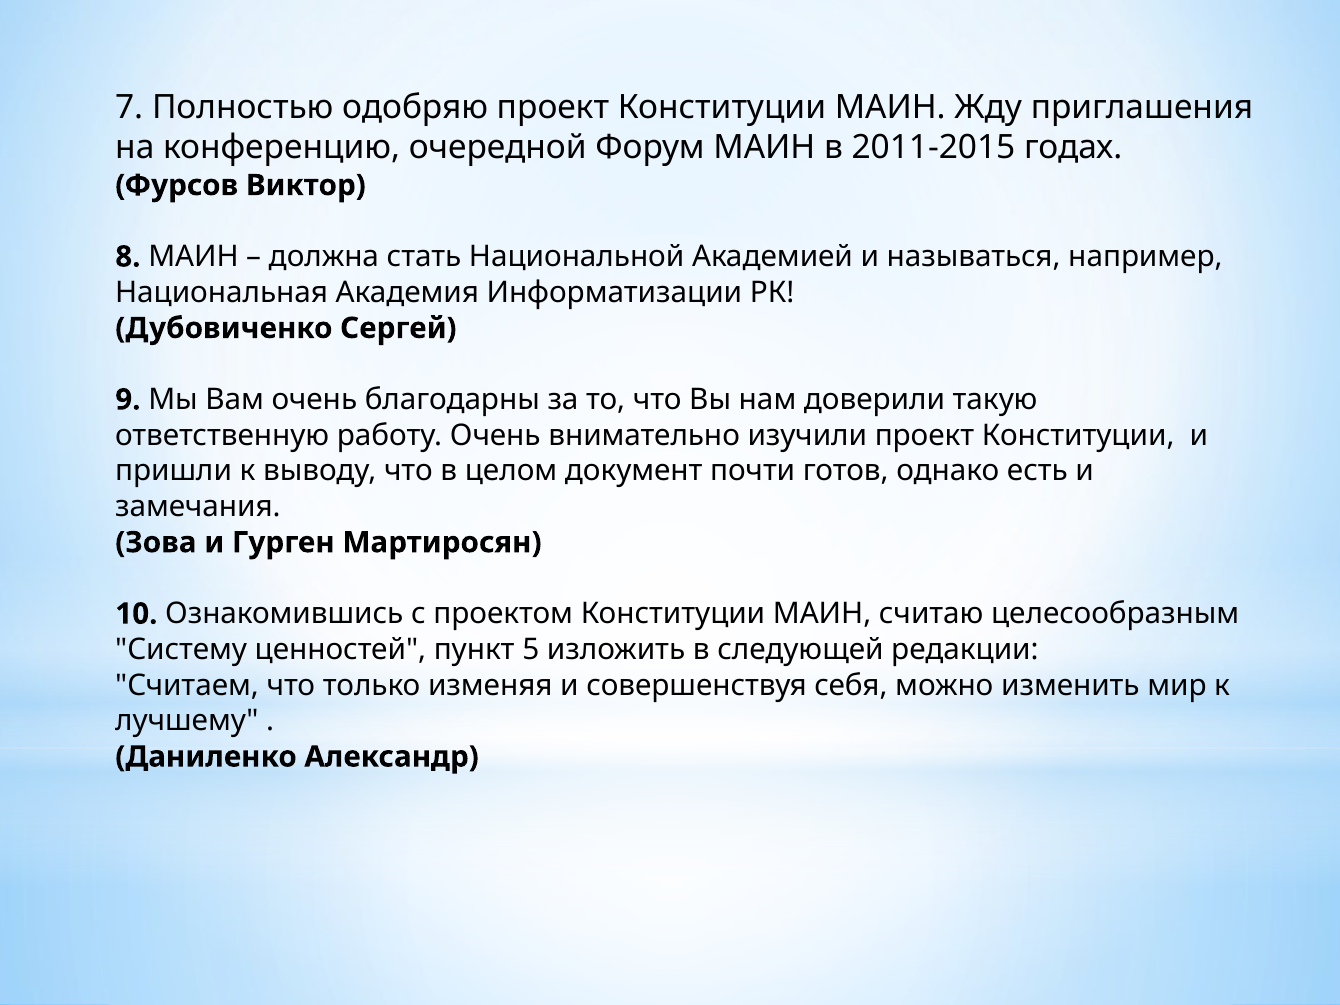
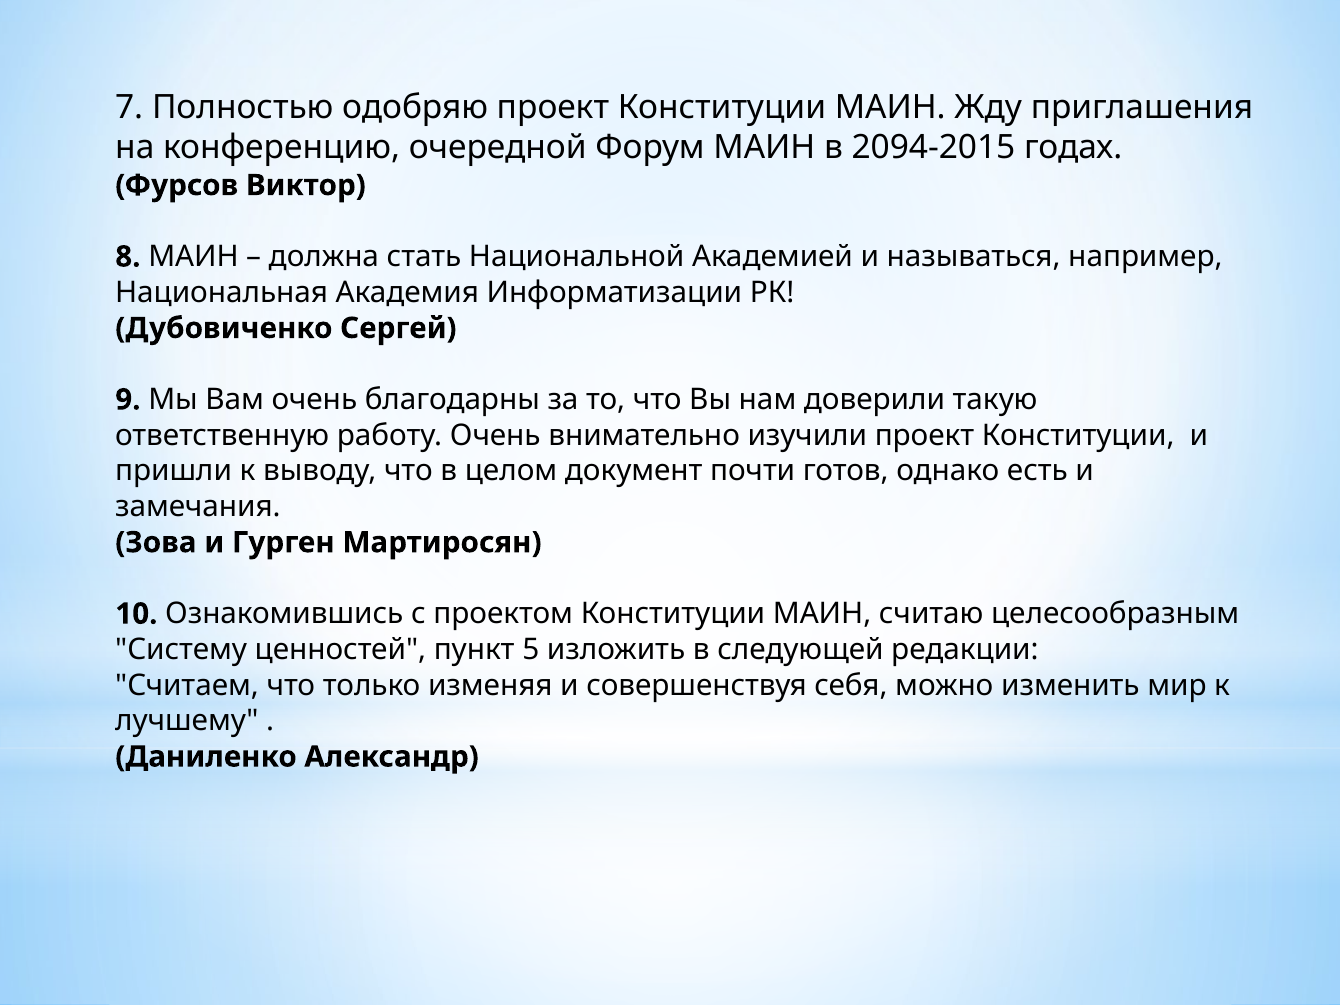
2011-2015: 2011-2015 -> 2094-2015
